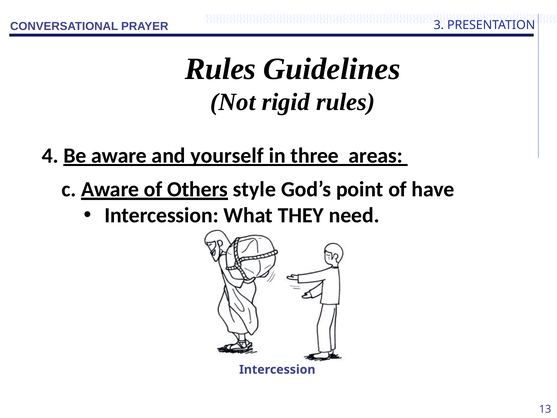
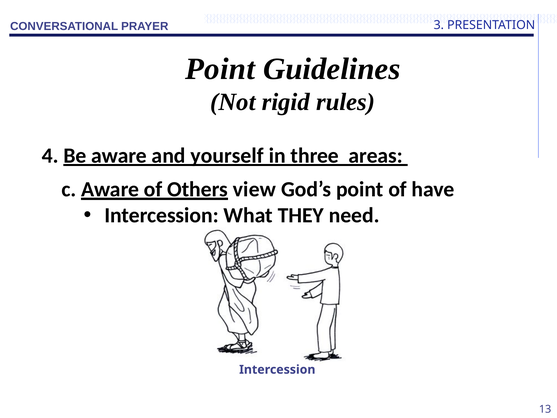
Rules at (220, 69): Rules -> Point
style: style -> view
